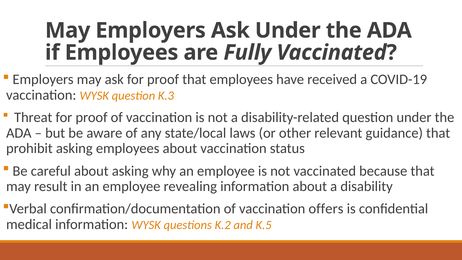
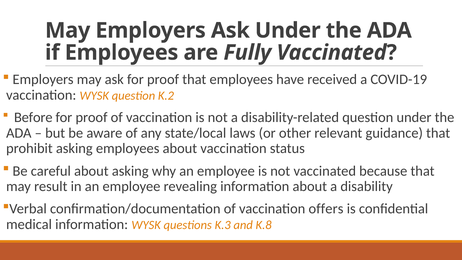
K.3: K.3 -> K.2
Threat: Threat -> Before
K.2: K.2 -> K.3
K.5: K.5 -> K.8
